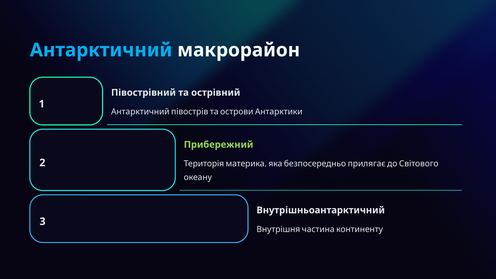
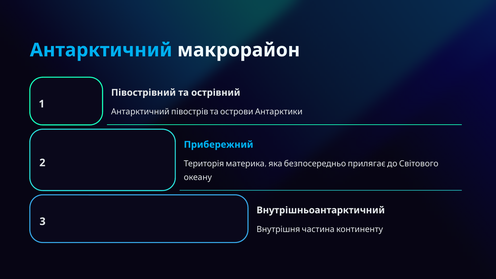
Прибережний colour: light green -> light blue
